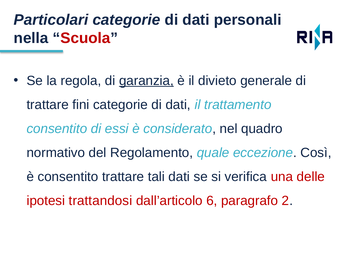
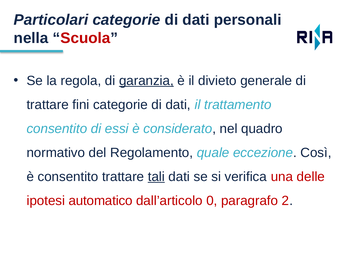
tali underline: none -> present
trattandosi: trattandosi -> automatico
6: 6 -> 0
